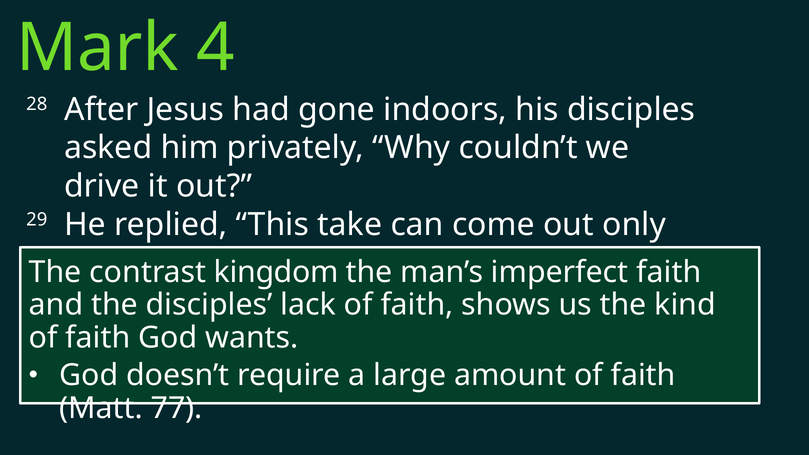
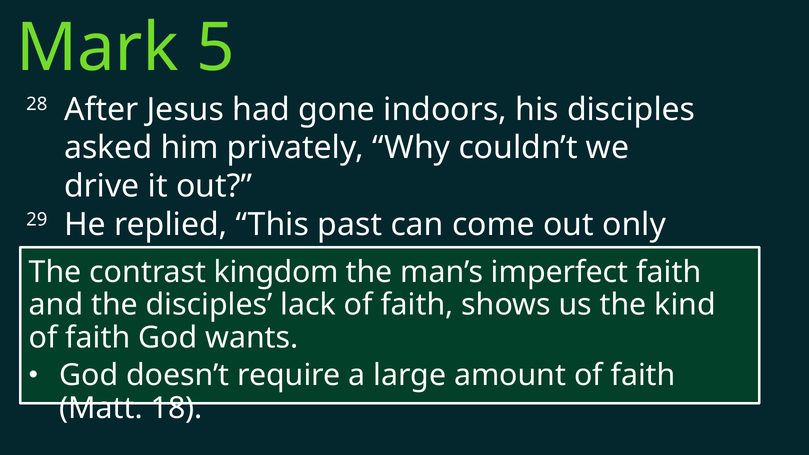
4: 4 -> 5
take: take -> past
77: 77 -> 18
